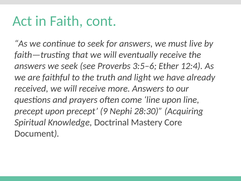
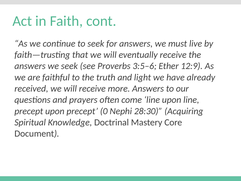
12:4: 12:4 -> 12:9
9: 9 -> 0
